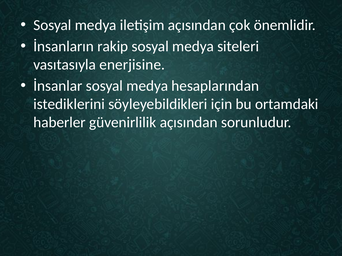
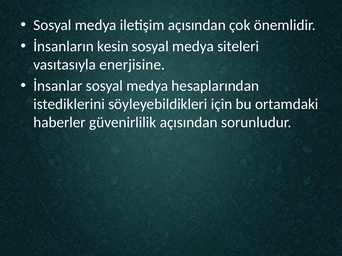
rakip: rakip -> kesin
